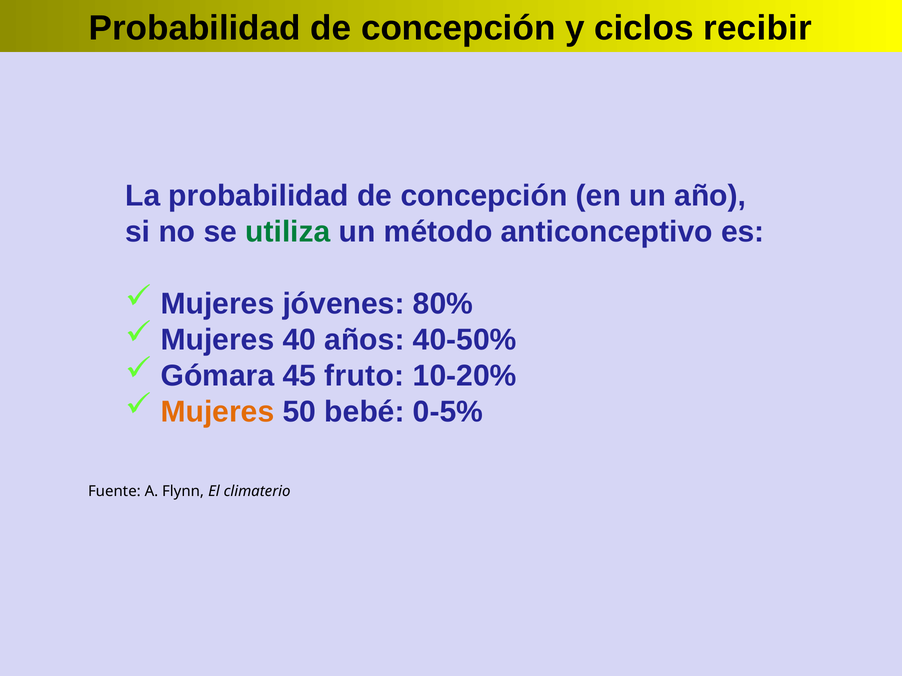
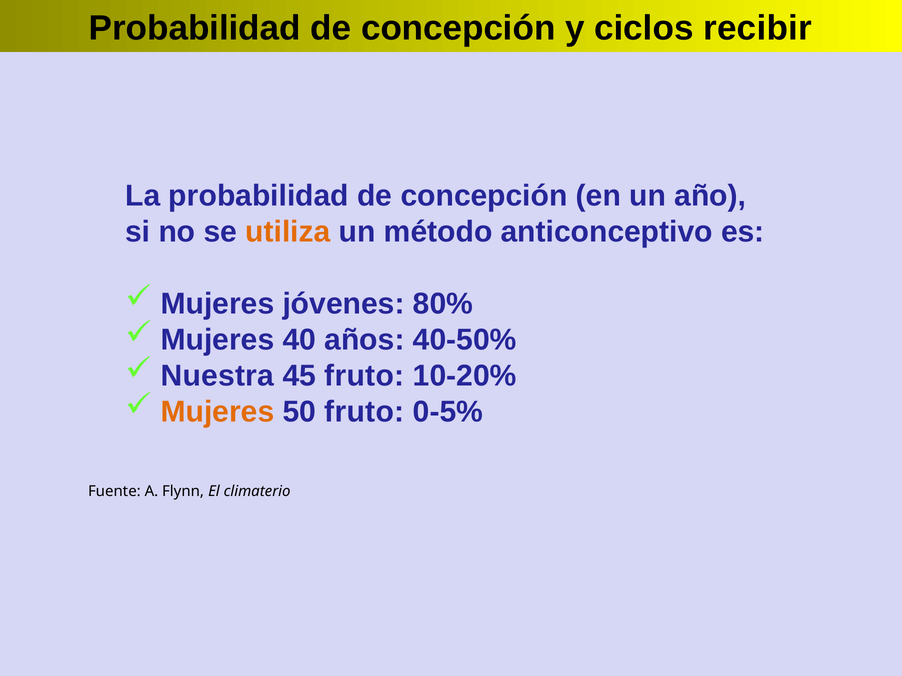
utiliza colour: green -> orange
Gómara: Gómara -> Nuestra
50 bebé: bebé -> fruto
